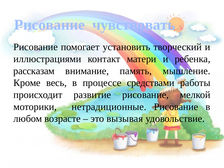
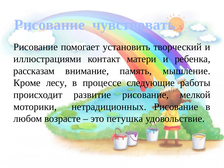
весь: весь -> лесу
средствами: средствами -> следующие
нетрадиционные: нетрадиционные -> нетрадиционных
вызывая: вызывая -> петушка
